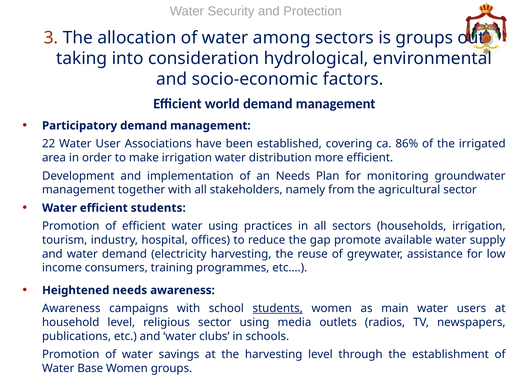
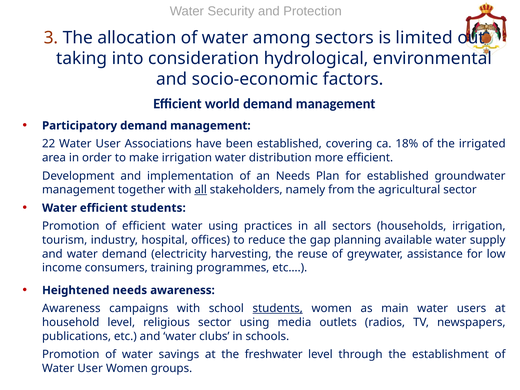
is groups: groups -> limited
86%: 86% -> 18%
for monitoring: monitoring -> established
all at (201, 190) underline: none -> present
promote: promote -> planning
the harvesting: harvesting -> freshwater
Base at (90, 368): Base -> User
